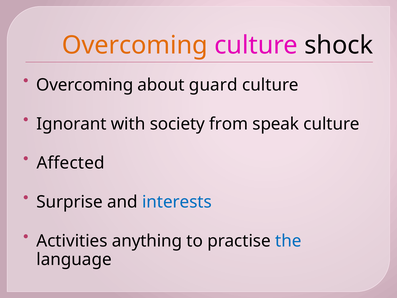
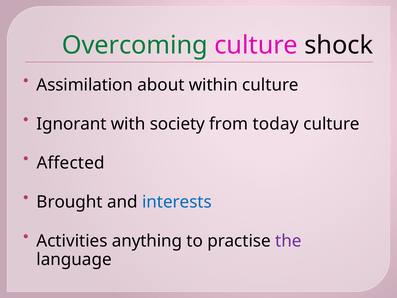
Overcoming at (135, 45) colour: orange -> green
Overcoming at (85, 85): Overcoming -> Assimilation
guard: guard -> within
speak: speak -> today
Surprise: Surprise -> Brought
the colour: blue -> purple
